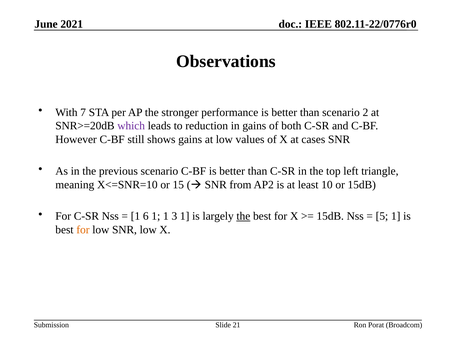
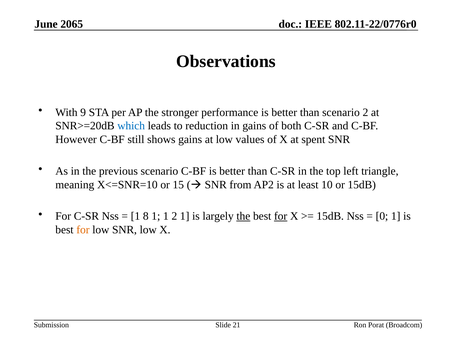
2021: 2021 -> 2065
7: 7 -> 9
which colour: purple -> blue
cases: cases -> spent
6: 6 -> 8
1 3: 3 -> 2
for at (281, 216) underline: none -> present
5: 5 -> 0
